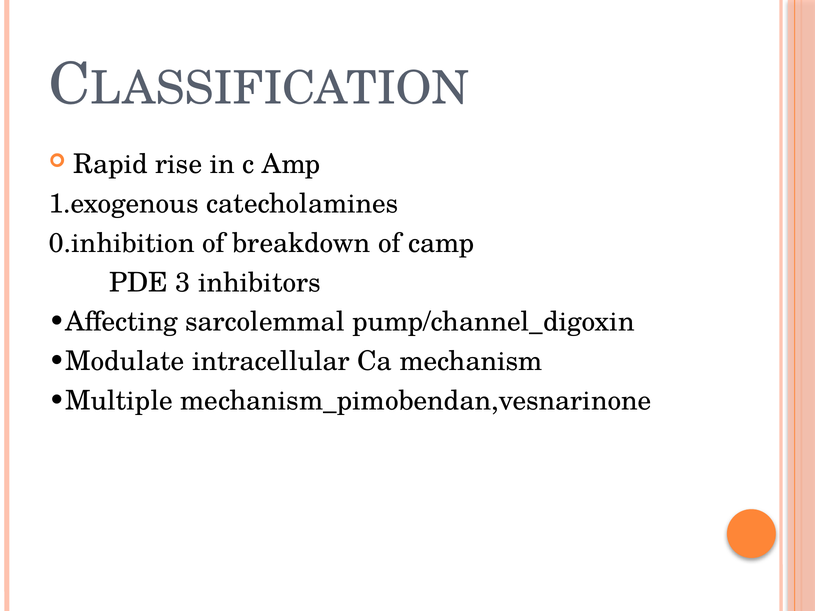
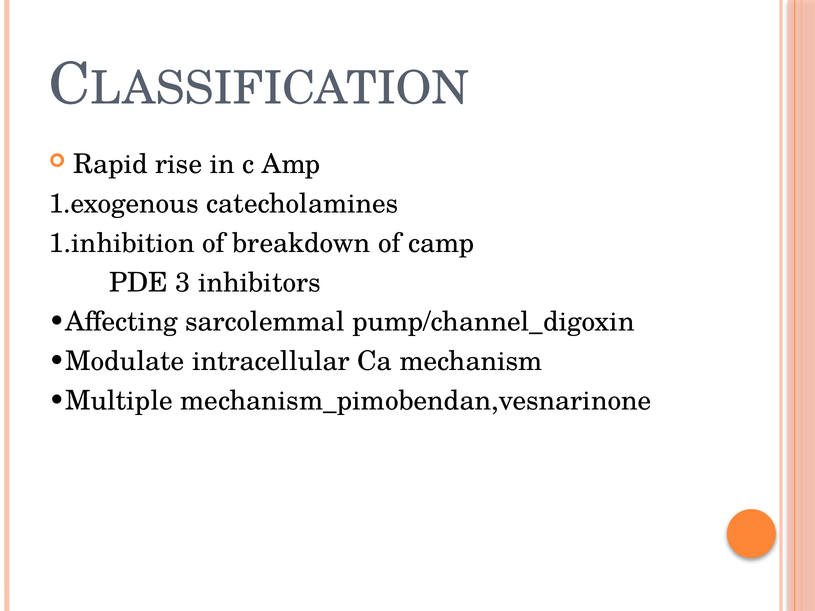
0.inhibition: 0.inhibition -> 1.inhibition
